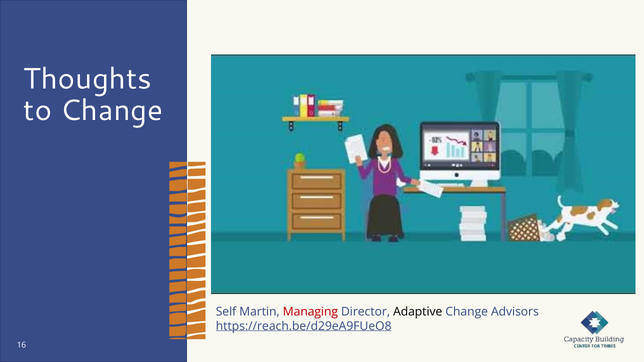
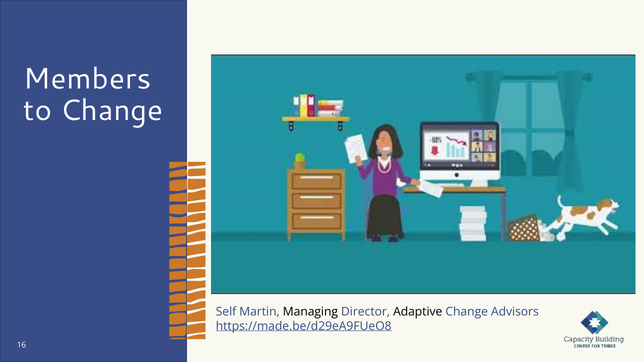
Thoughts: Thoughts -> Members
Managing colour: red -> black
https://reach.be/d29eA9FUeO8: https://reach.be/d29eA9FUeO8 -> https://made.be/d29eA9FUeO8
